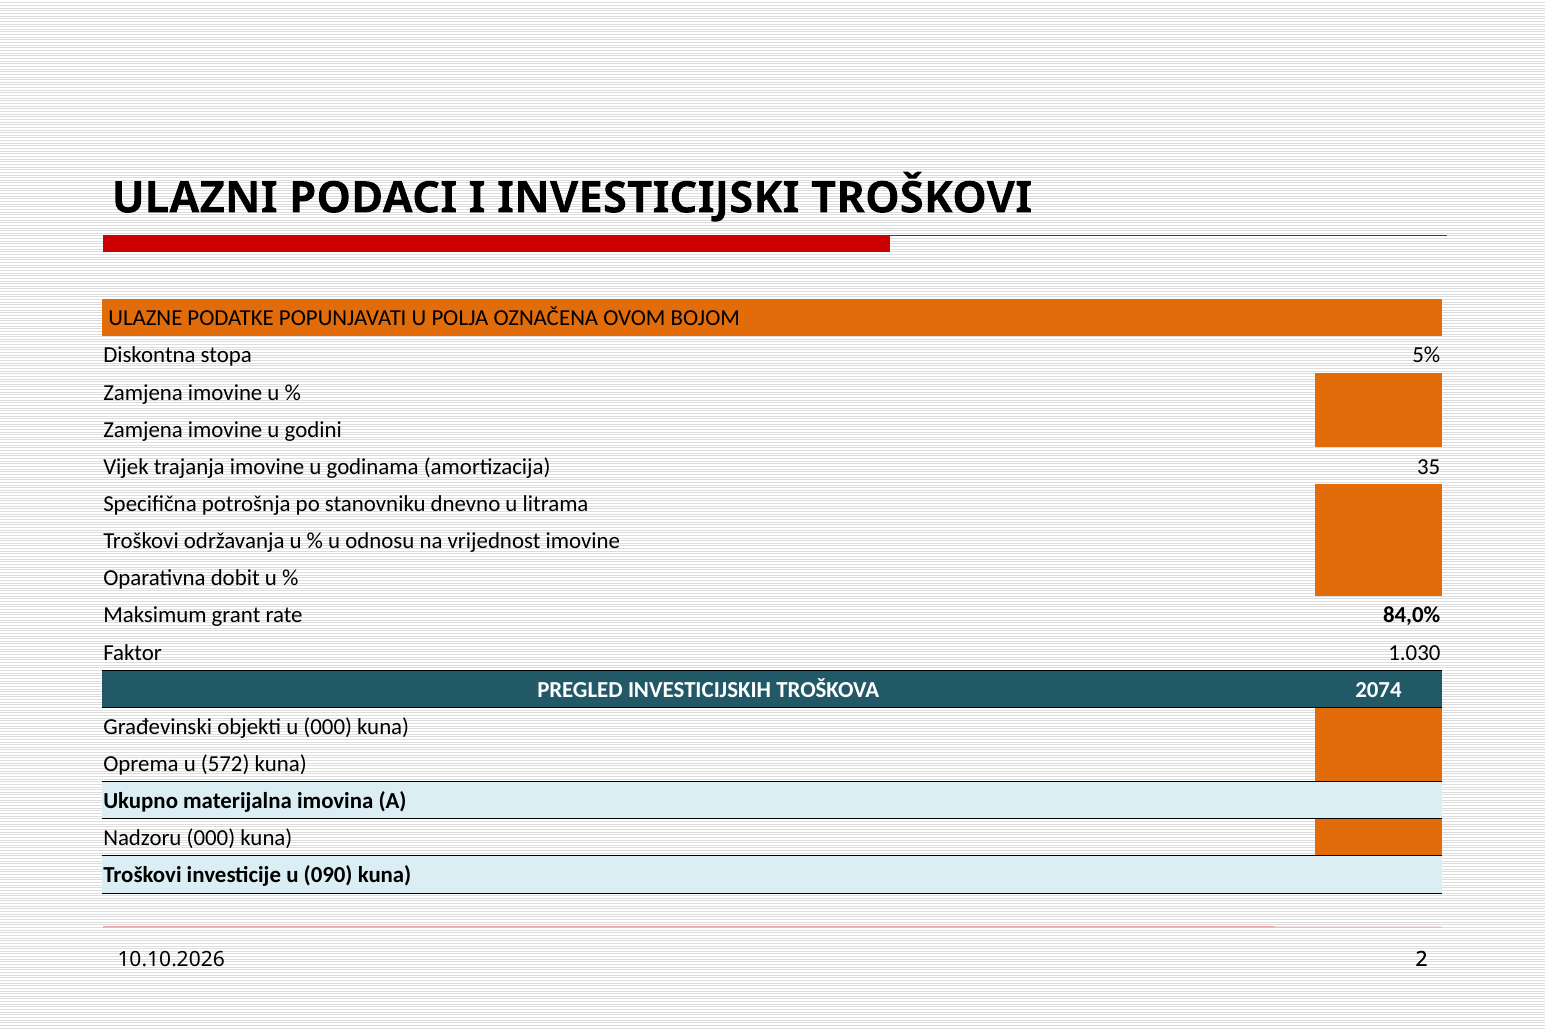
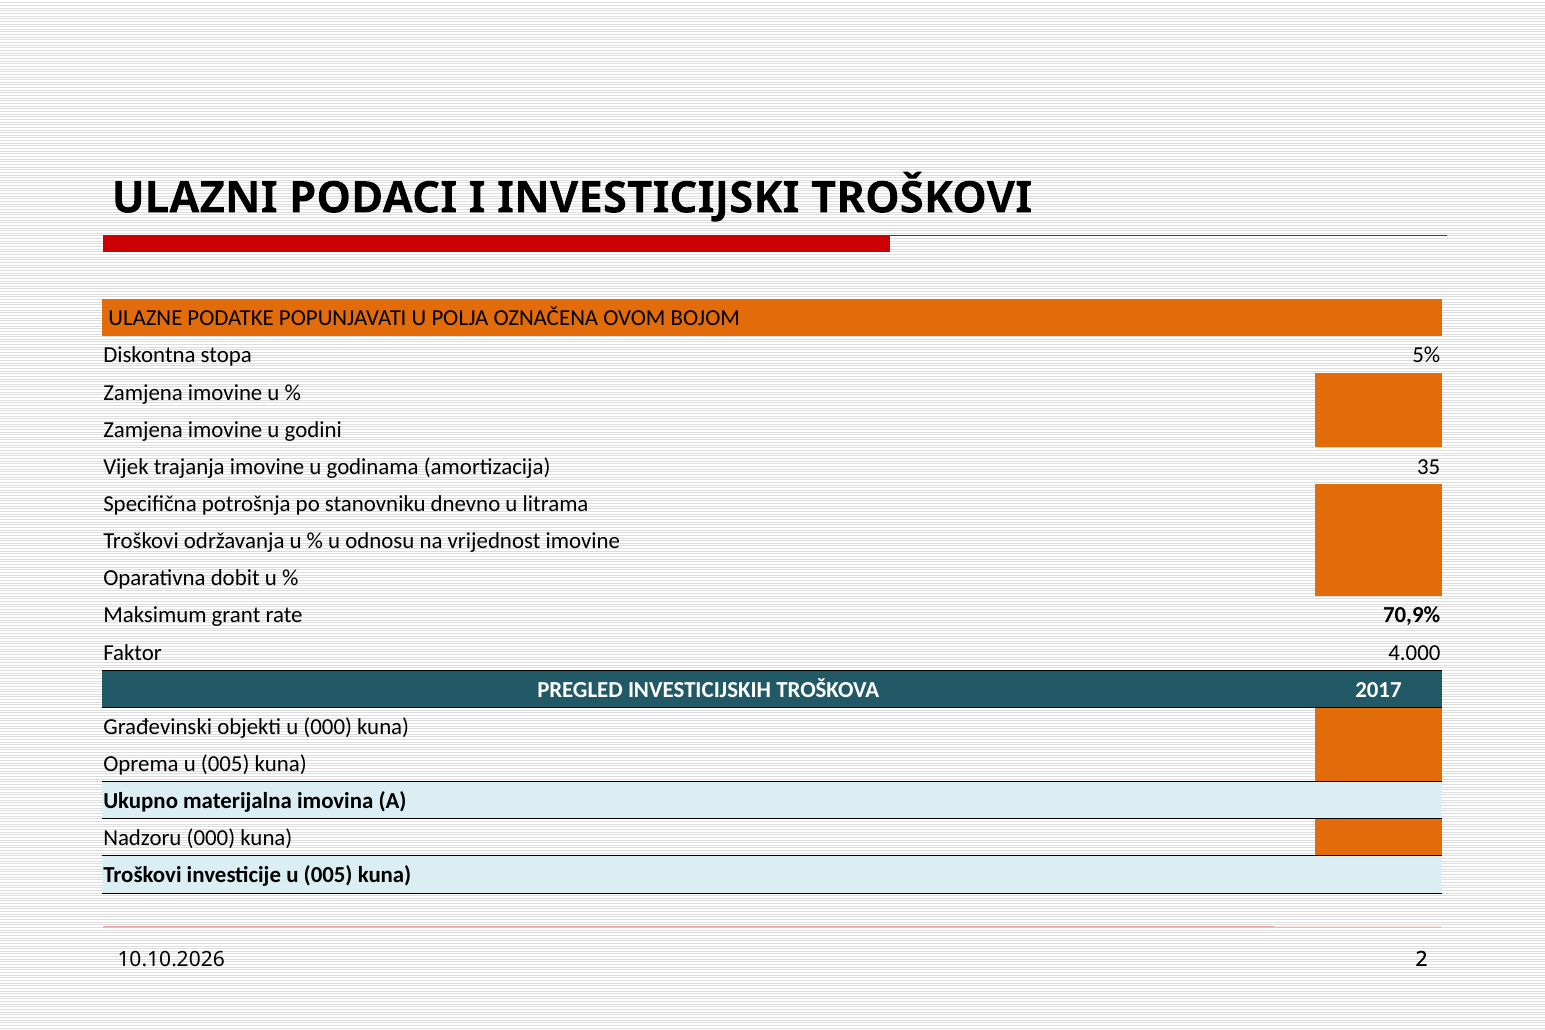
84,0%: 84,0% -> 70,9%
1.030: 1.030 -> 4.000
2074: 2074 -> 2017
Oprema u 572: 572 -> 005
investicije u 090: 090 -> 005
